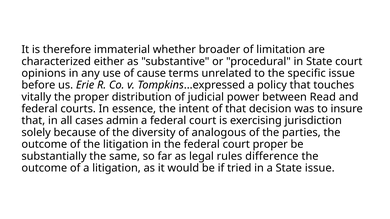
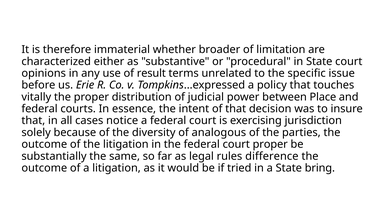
cause: cause -> result
Read: Read -> Place
admin: admin -> notice
State issue: issue -> bring
